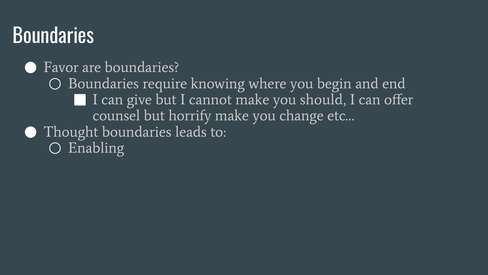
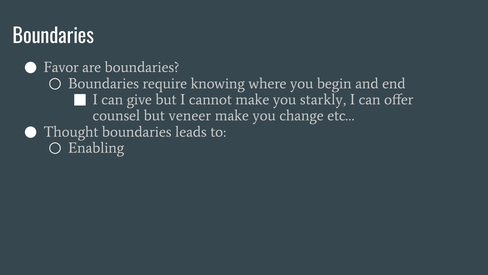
should: should -> starkly
horrify: horrify -> veneer
